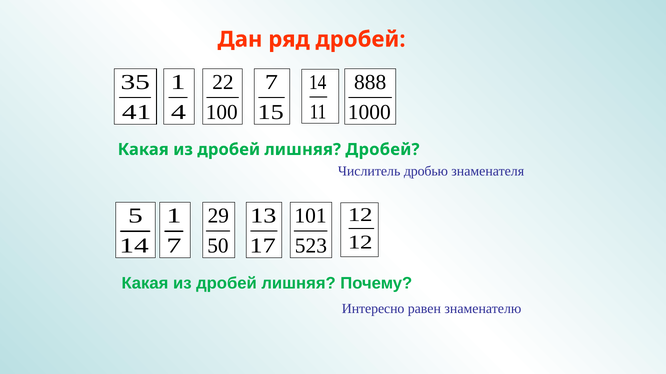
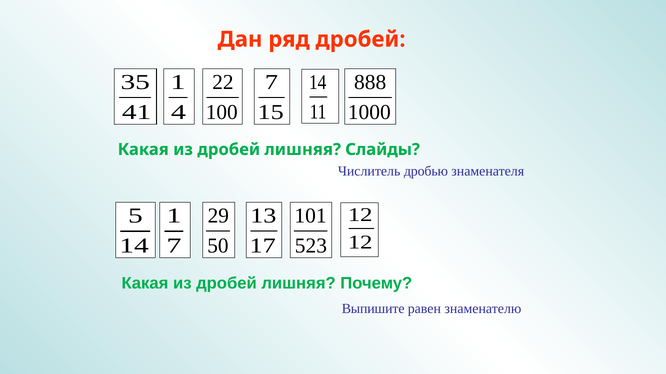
лишняя Дробей: Дробей -> Слайды
Интересно: Интересно -> Выпишите
